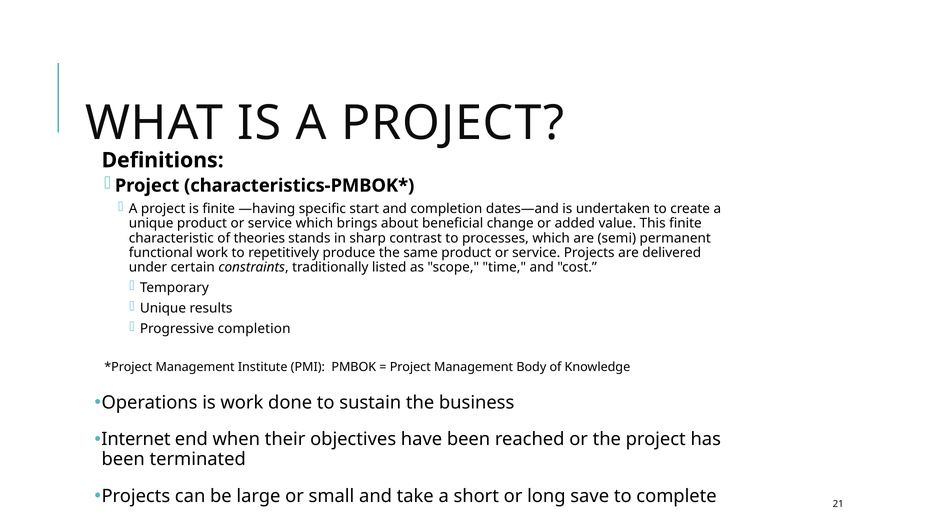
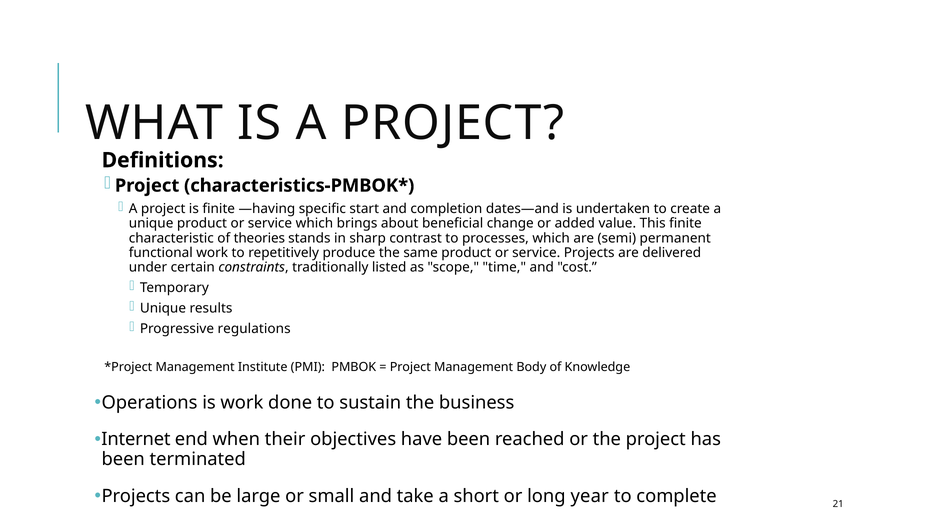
Progressive completion: completion -> regulations
save: save -> year
